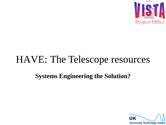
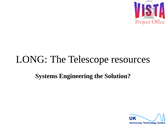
HAVE: HAVE -> LONG
